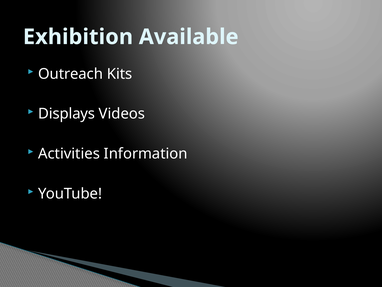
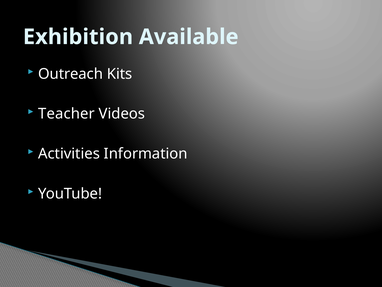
Displays: Displays -> Teacher
